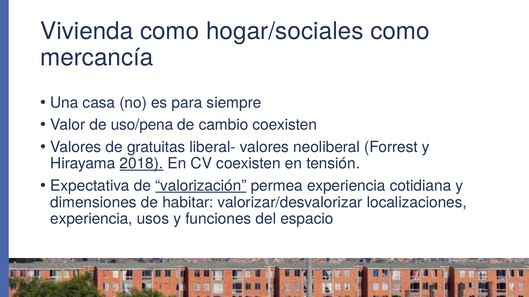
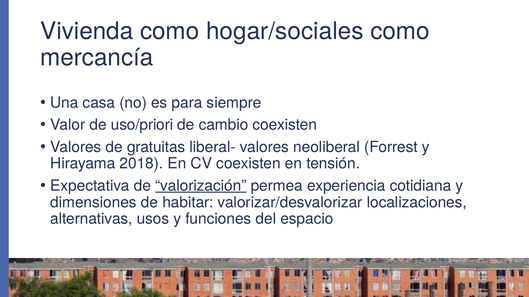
uso/pena: uso/pena -> uso/priori
2018 underline: present -> none
experiencia at (91, 219): experiencia -> alternativas
